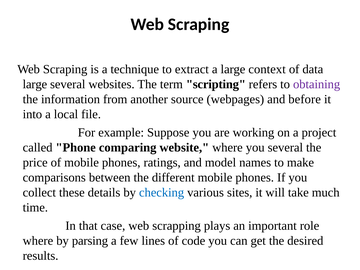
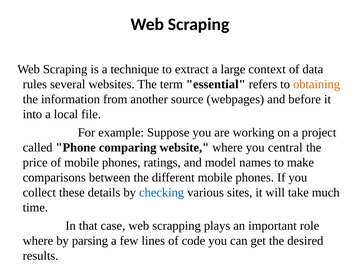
large at (35, 84): large -> rules
scripting: scripting -> essential
obtaining colour: purple -> orange
you several: several -> central
